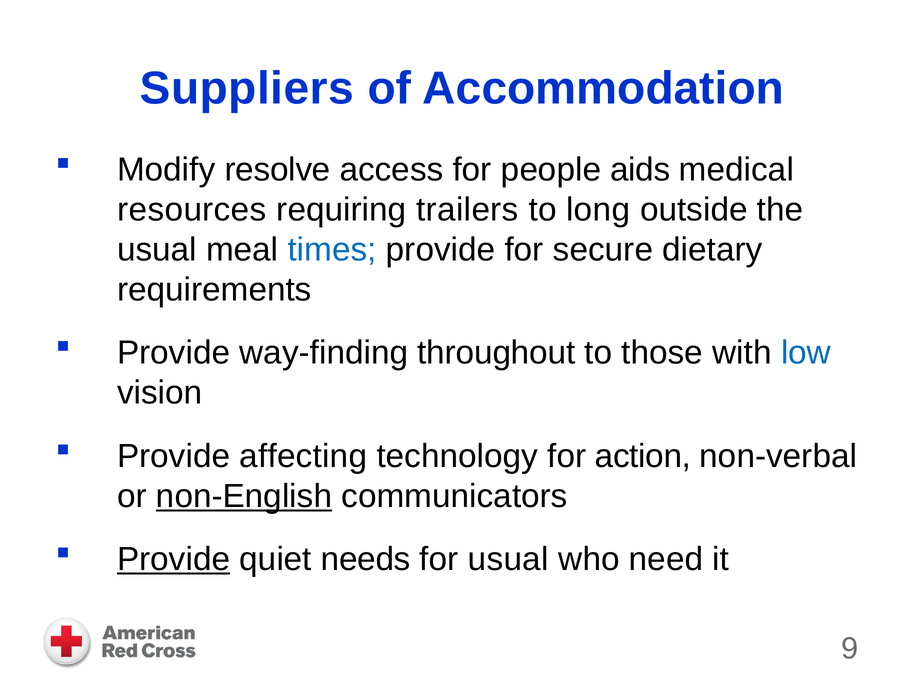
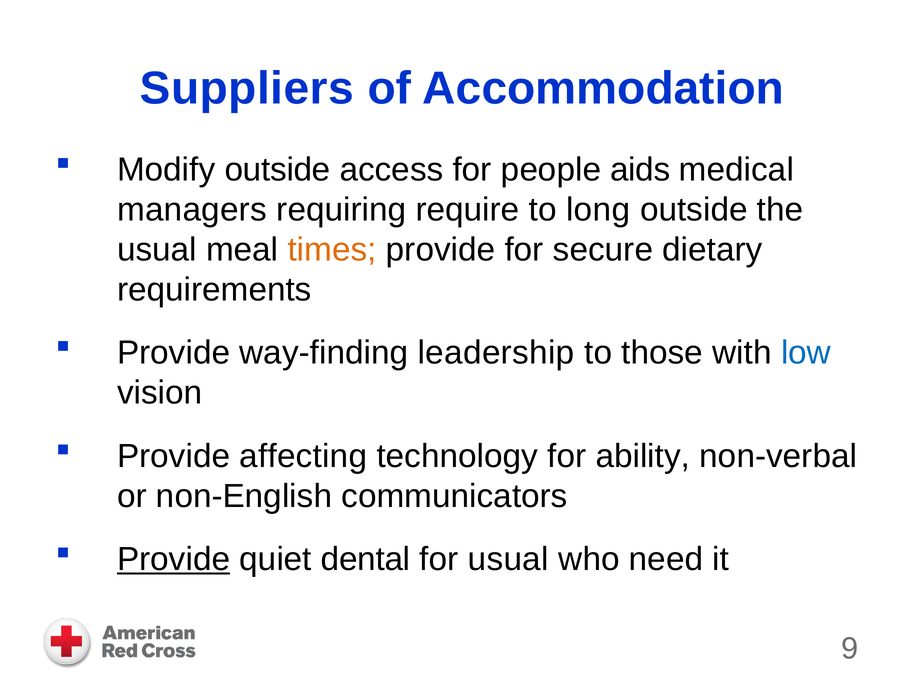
Modify resolve: resolve -> outside
resources: resources -> managers
trailers: trailers -> require
times colour: blue -> orange
throughout: throughout -> leadership
action: action -> ability
non-English underline: present -> none
needs: needs -> dental
